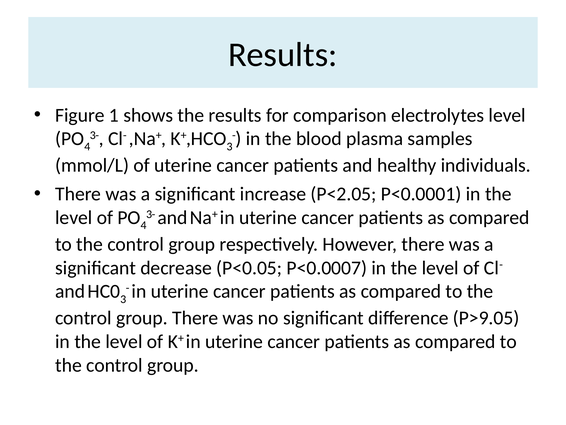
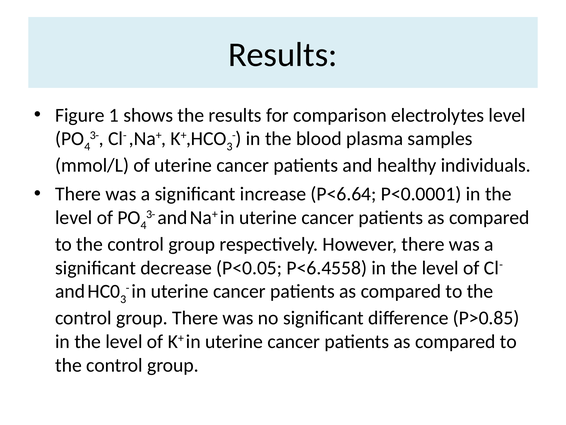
P<2.05: P<2.05 -> P<6.64
P<0.0007: P<0.0007 -> P<6.4558
P>9.05: P>9.05 -> P>0.85
